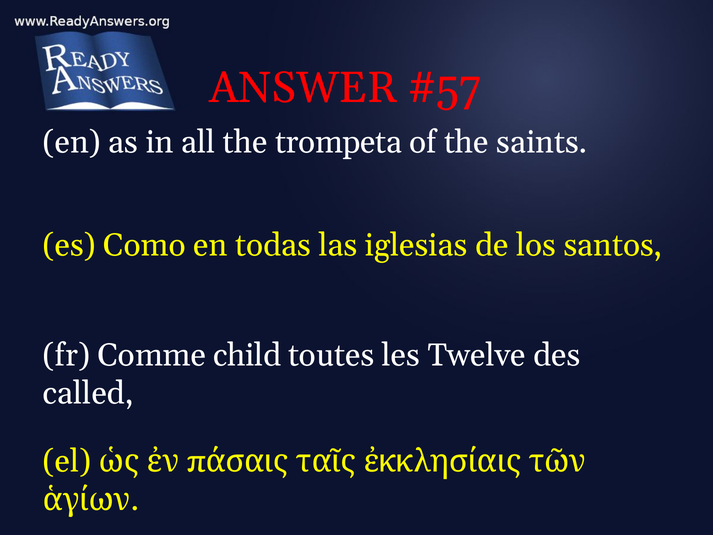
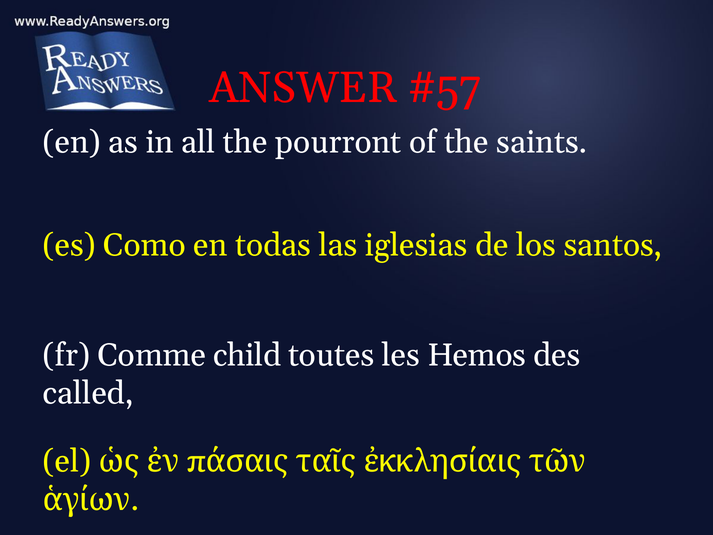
trompeta: trompeta -> pourront
Twelve: Twelve -> Hemos
